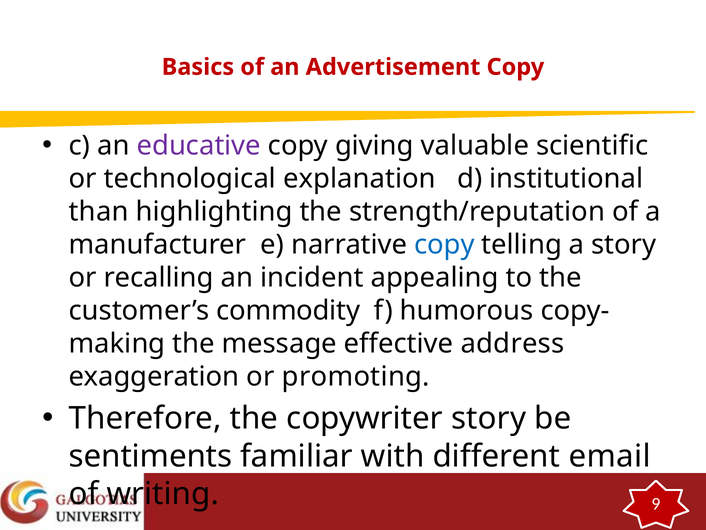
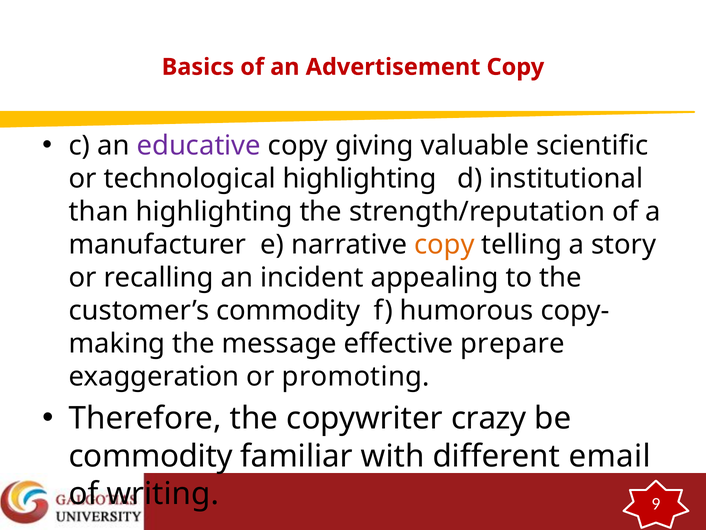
technological explanation: explanation -> highlighting
copy at (444, 244) colour: blue -> orange
address: address -> prepare
copywriter story: story -> crazy
sentiments at (151, 456): sentiments -> commodity
